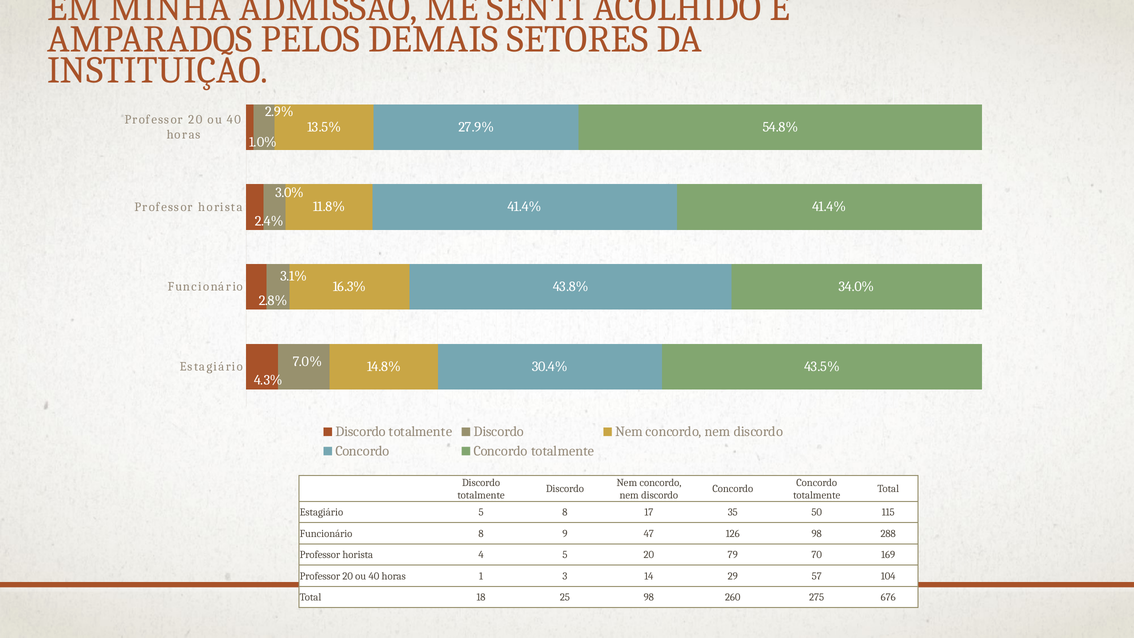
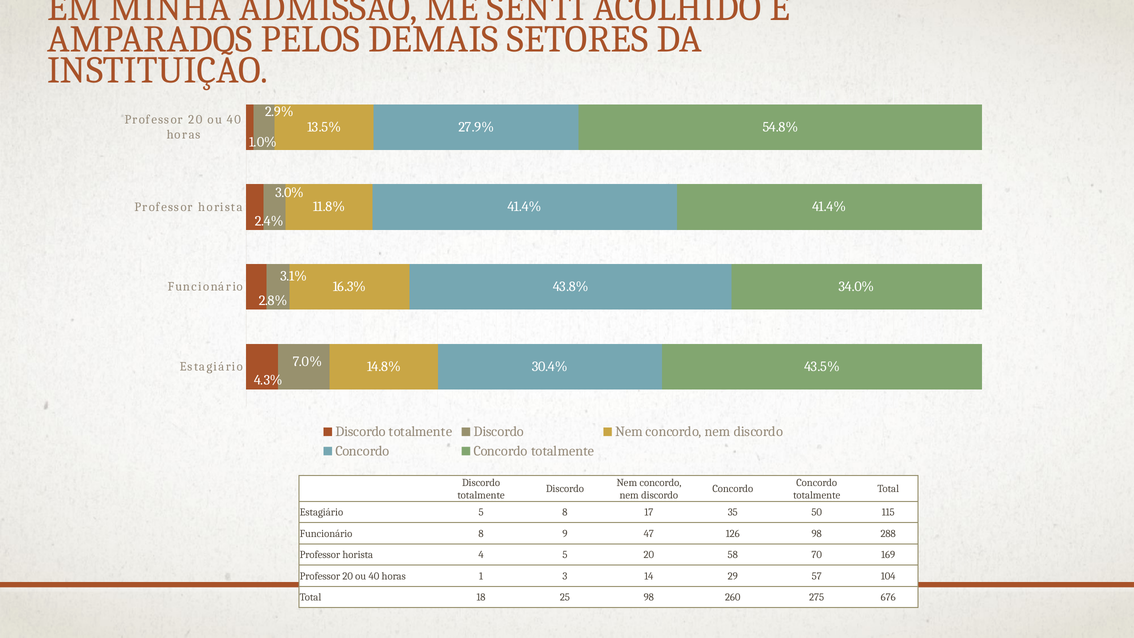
79: 79 -> 58
